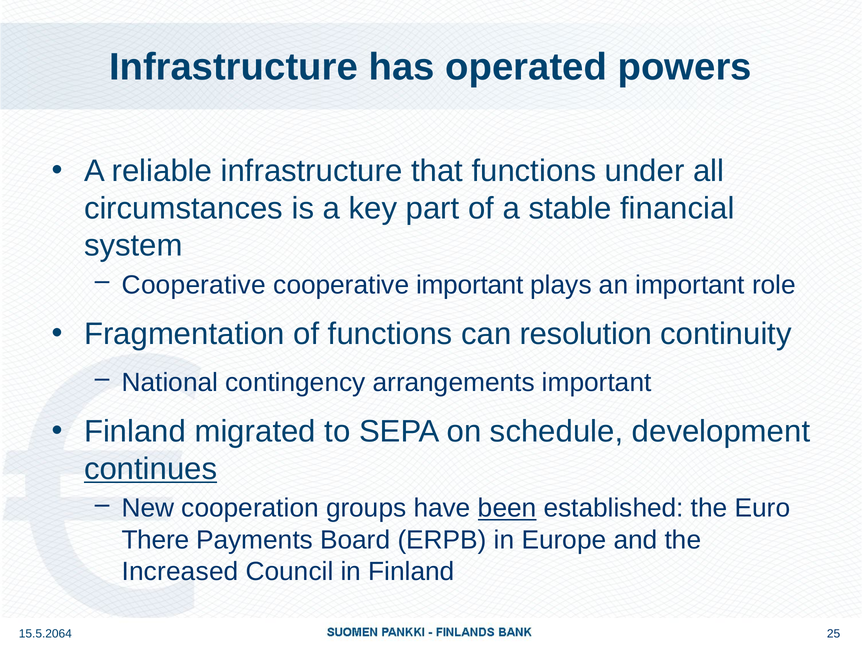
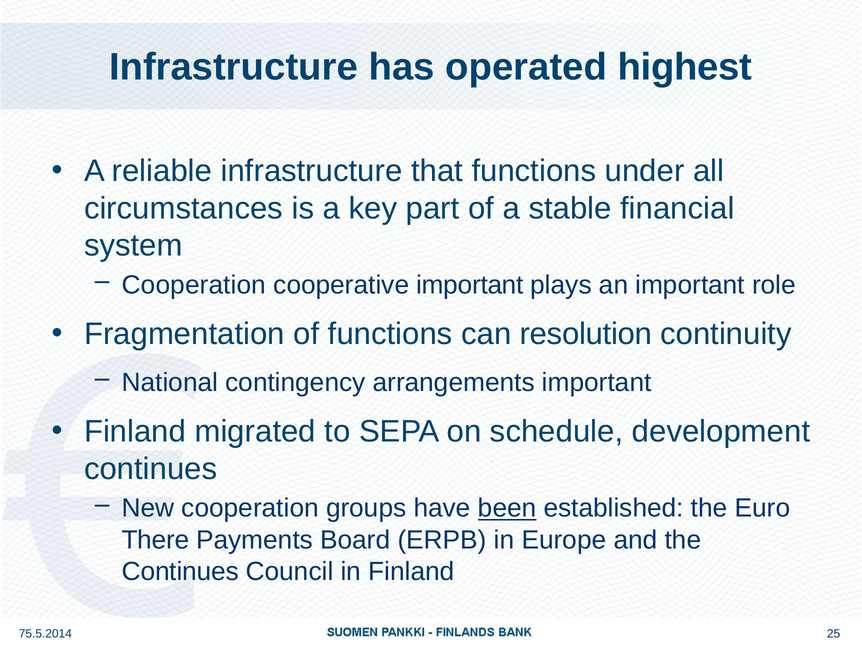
powers: powers -> highest
Cooperative at (194, 285): Cooperative -> Cooperation
continues at (151, 469) underline: present -> none
Increased at (180, 572): Increased -> Continues
15.5.2064: 15.5.2064 -> 75.5.2014
